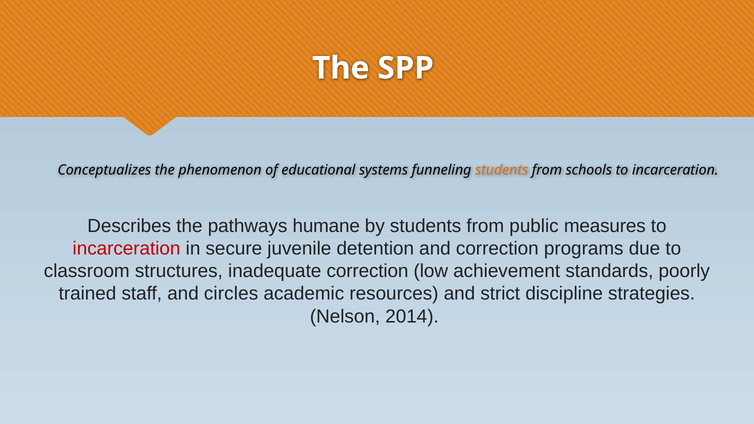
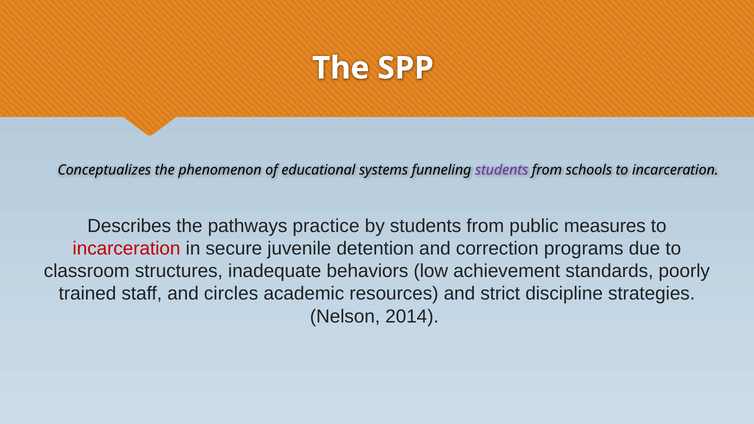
students at (502, 170) colour: orange -> purple
humane: humane -> practice
inadequate correction: correction -> behaviors
